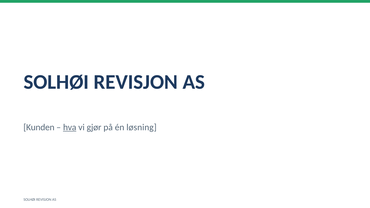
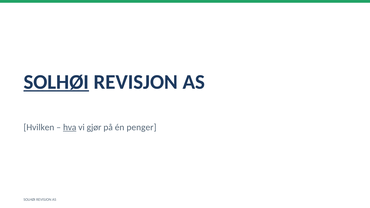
SOLHØI at (56, 82) underline: none -> present
Kunden: Kunden -> Hvilken
løsning: løsning -> penger
